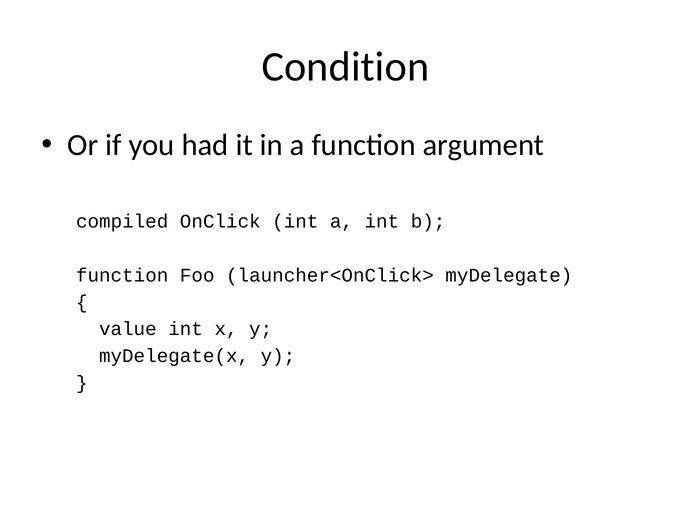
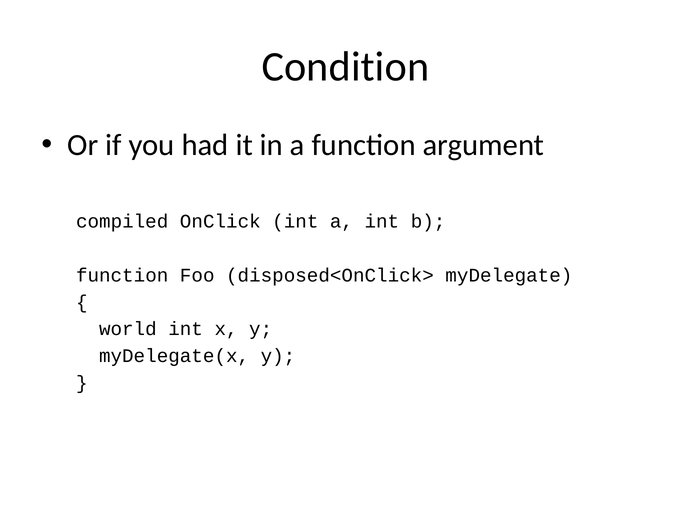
launcher<OnClick>: launcher<OnClick> -> disposed<OnClick>
value: value -> world
